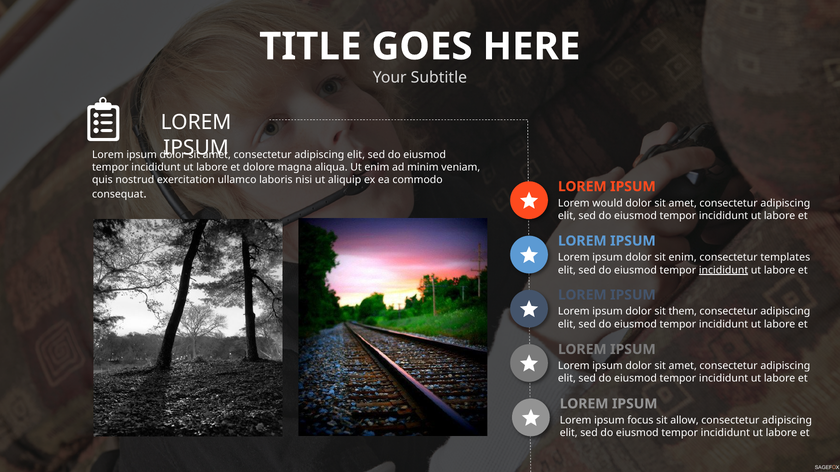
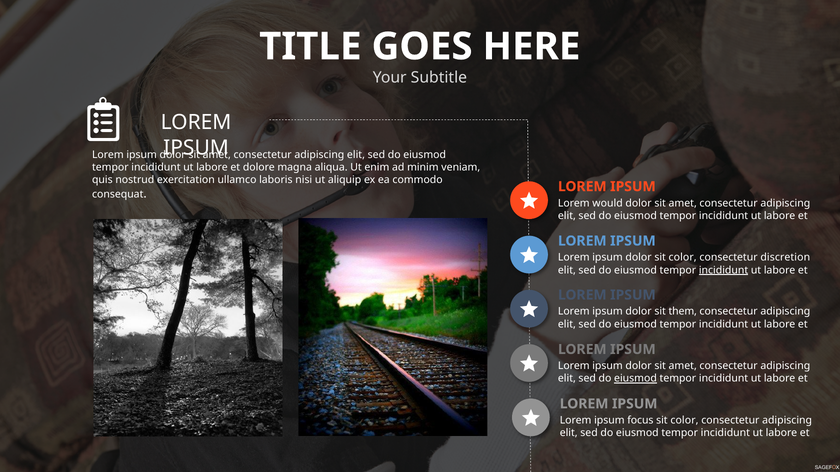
dolor sit enim: enim -> color
templates: templates -> discretion
eiusmod at (635, 379) underline: none -> present
allow at (685, 421): allow -> color
